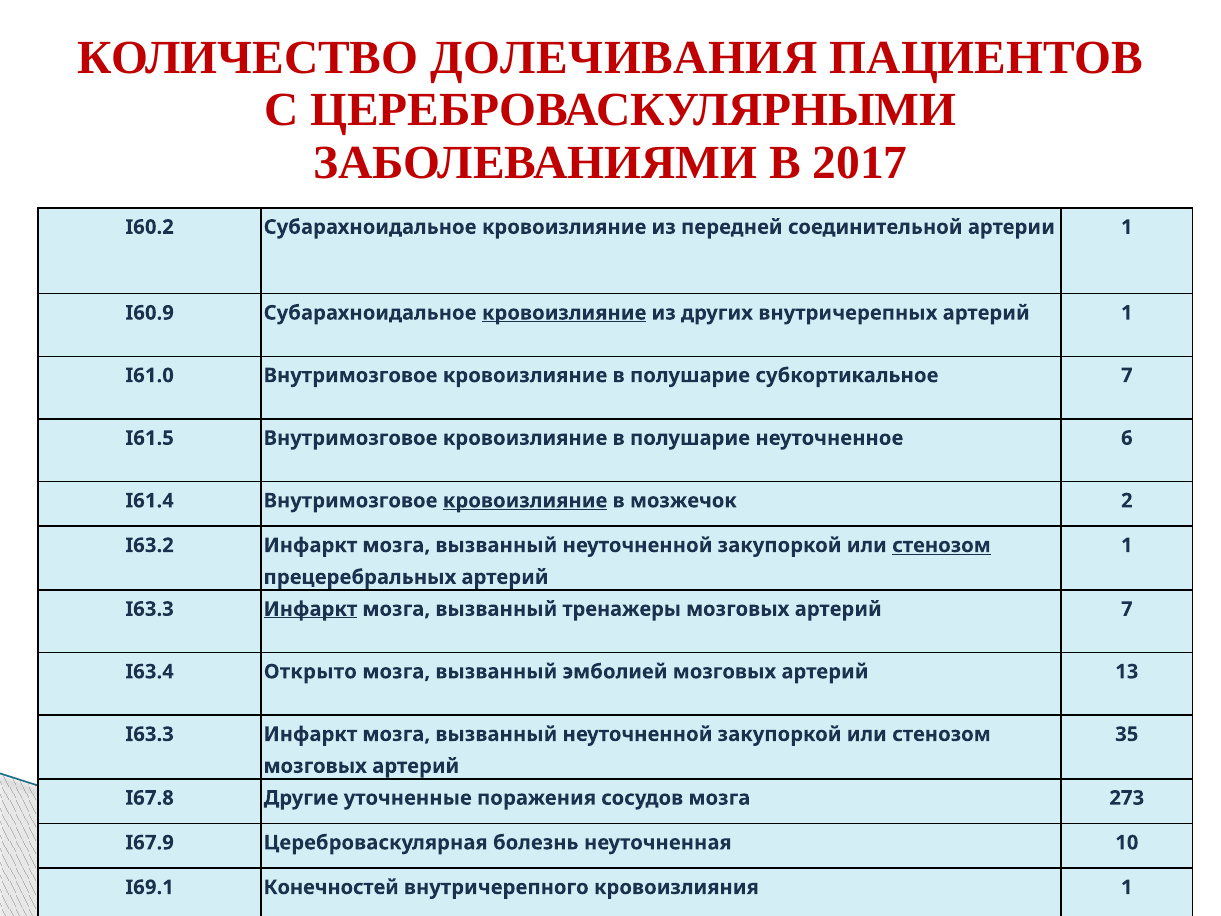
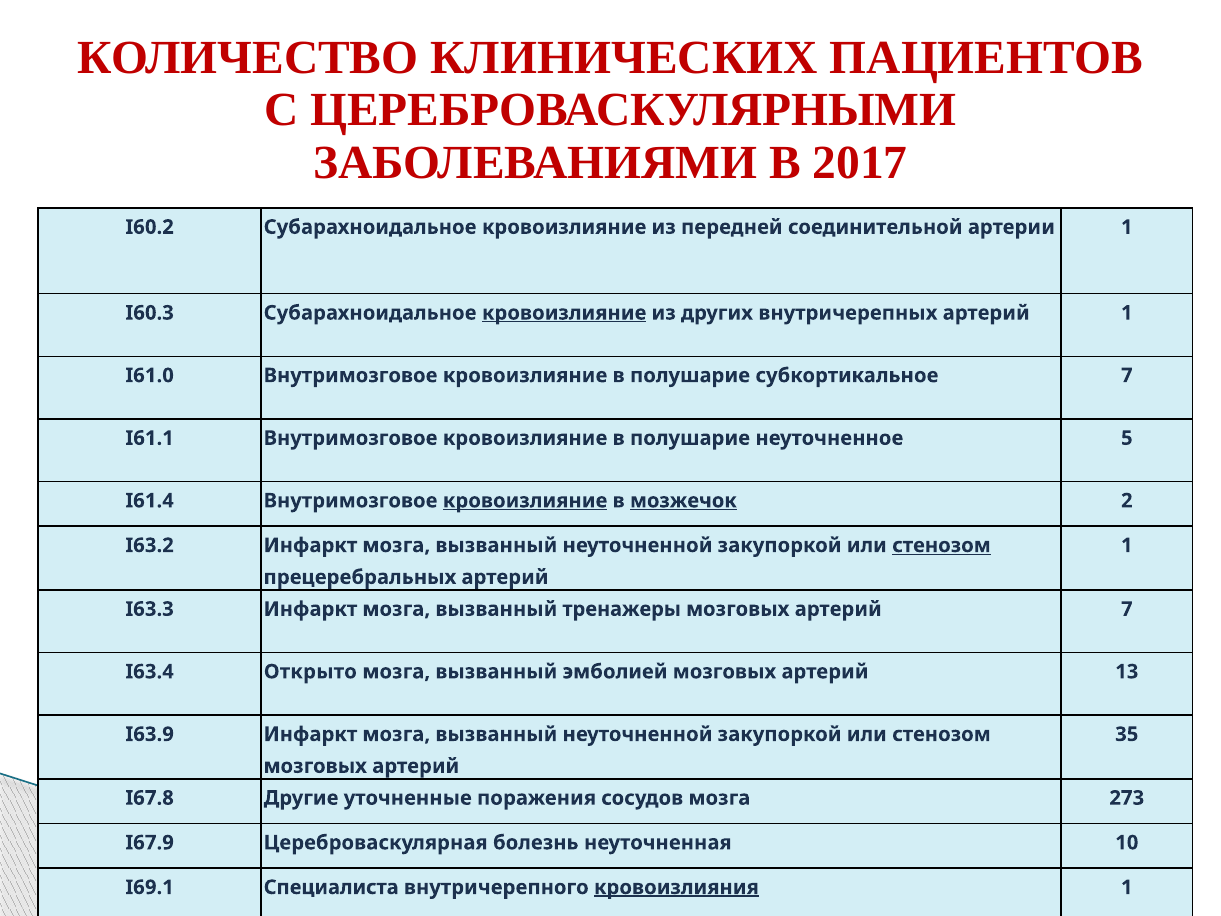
ДОЛЕЧИВАНИЯ: ДОЛЕЧИВАНИЯ -> КЛИНИЧЕСКИХ
I60.9: I60.9 -> I60.3
I61.5: I61.5 -> I61.1
6: 6 -> 5
мозжечок underline: none -> present
Инфаркт at (310, 609) underline: present -> none
I63.3 at (150, 734): I63.3 -> I63.9
Конечностей: Конечностей -> Специалиста
кровоизлияния underline: none -> present
